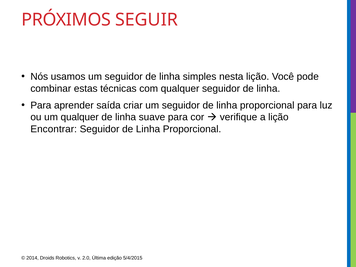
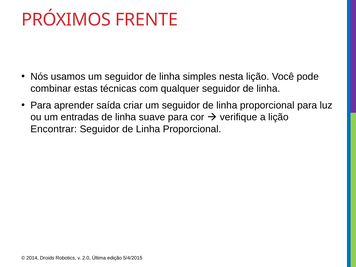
SEGUIR: SEGUIR -> FRENTE
um qualquer: qualquer -> entradas
